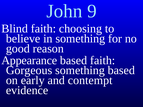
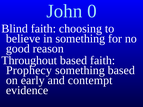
9: 9 -> 0
Appearance: Appearance -> Throughout
Gorgeous: Gorgeous -> Prophecy
